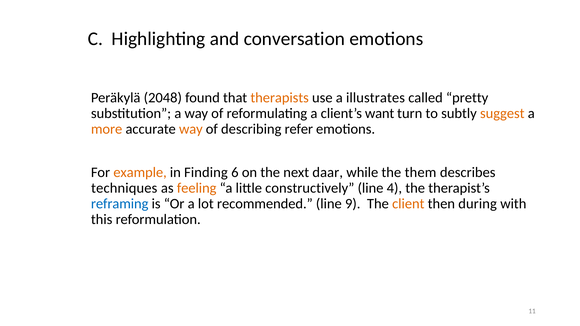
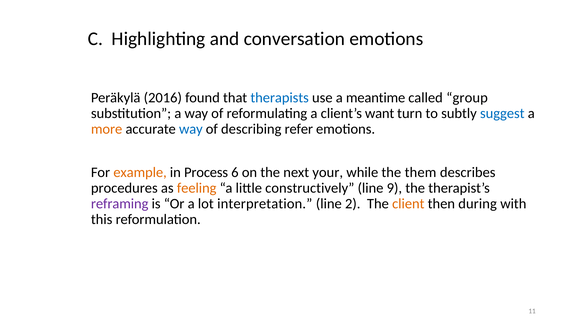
2048: 2048 -> 2016
therapists colour: orange -> blue
illustrates: illustrates -> meantime
pretty: pretty -> group
suggest colour: orange -> blue
way at (191, 129) colour: orange -> blue
Finding: Finding -> Process
daar: daar -> your
techniques: techniques -> procedures
4: 4 -> 9
reframing colour: blue -> purple
recommended: recommended -> interpretation
9: 9 -> 2
